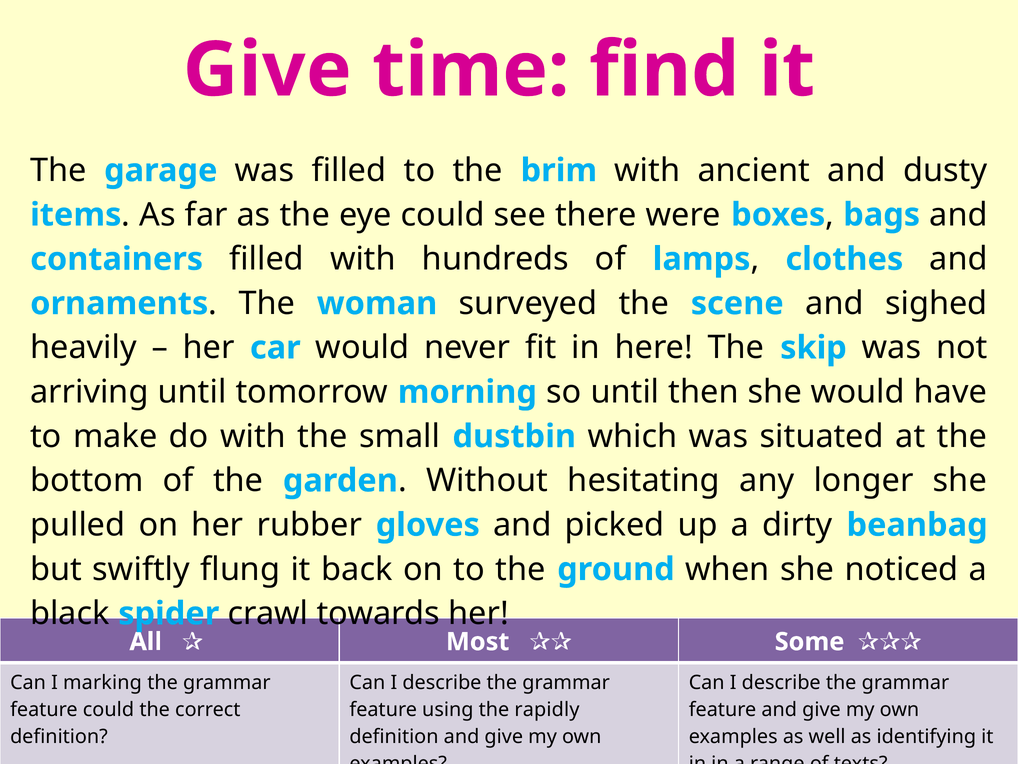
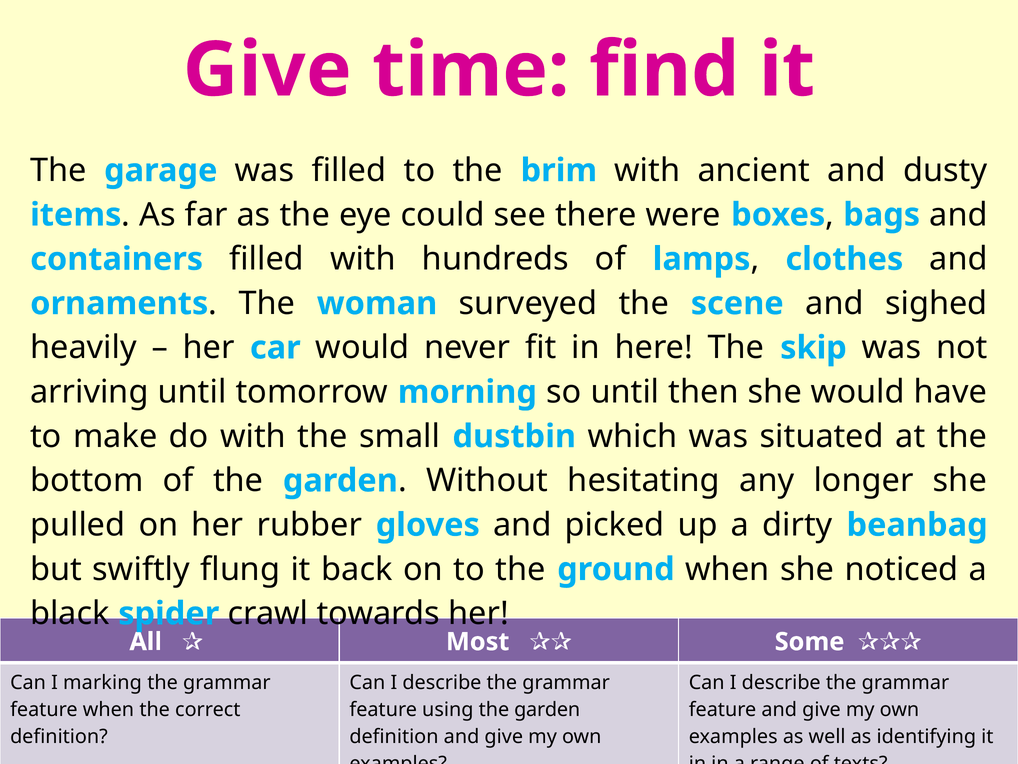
feature could: could -> when
using the rapidly: rapidly -> garden
